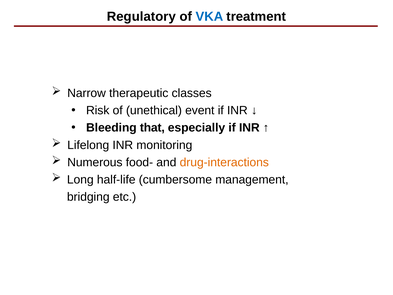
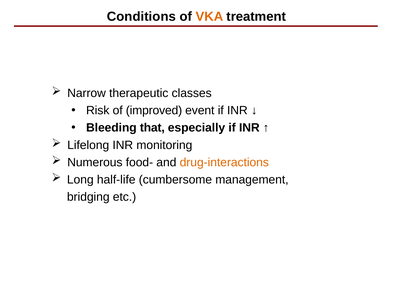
Regulatory: Regulatory -> Conditions
VKA colour: blue -> orange
unethical: unethical -> improved
